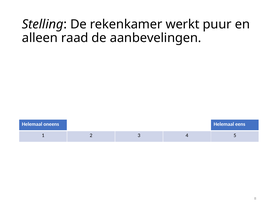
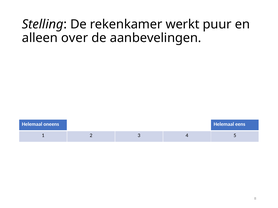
raad: raad -> over
